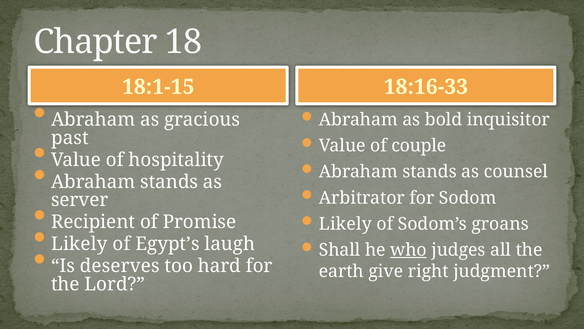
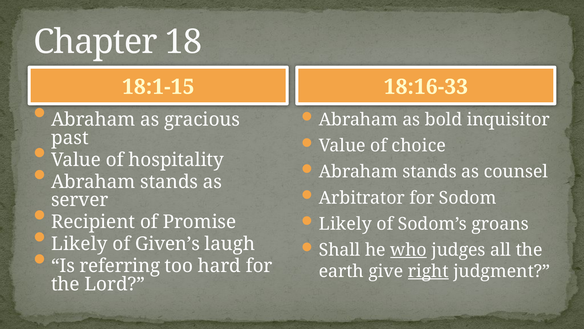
couple: couple -> choice
Egypt’s: Egypt’s -> Given’s
deserves: deserves -> referring
right underline: none -> present
